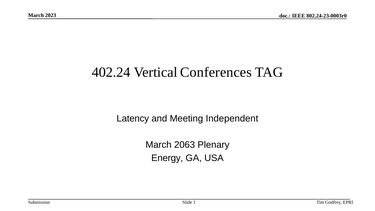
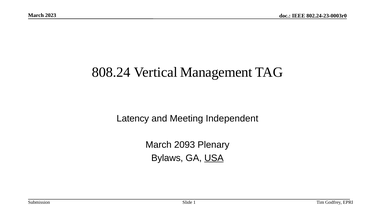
402.24: 402.24 -> 808.24
Conferences: Conferences -> Management
2063: 2063 -> 2093
Energy: Energy -> Bylaws
USA underline: none -> present
